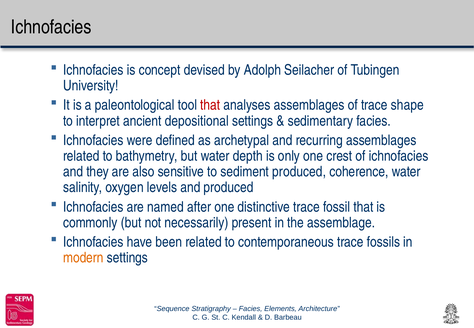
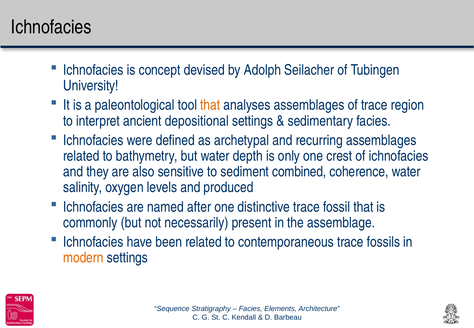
that at (210, 105) colour: red -> orange
shape: shape -> region
sediment produced: produced -> combined
